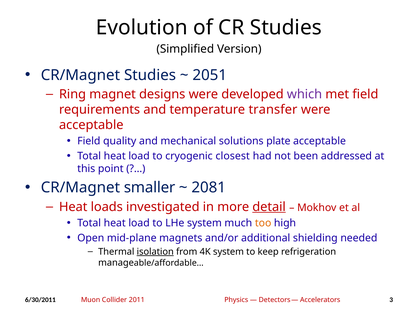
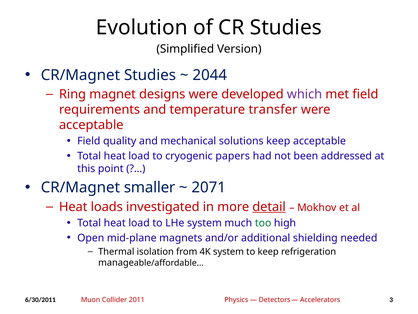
2051: 2051 -> 2044
solutions plate: plate -> keep
closest: closest -> papers
2081: 2081 -> 2071
too colour: orange -> green
isolation underline: present -> none
